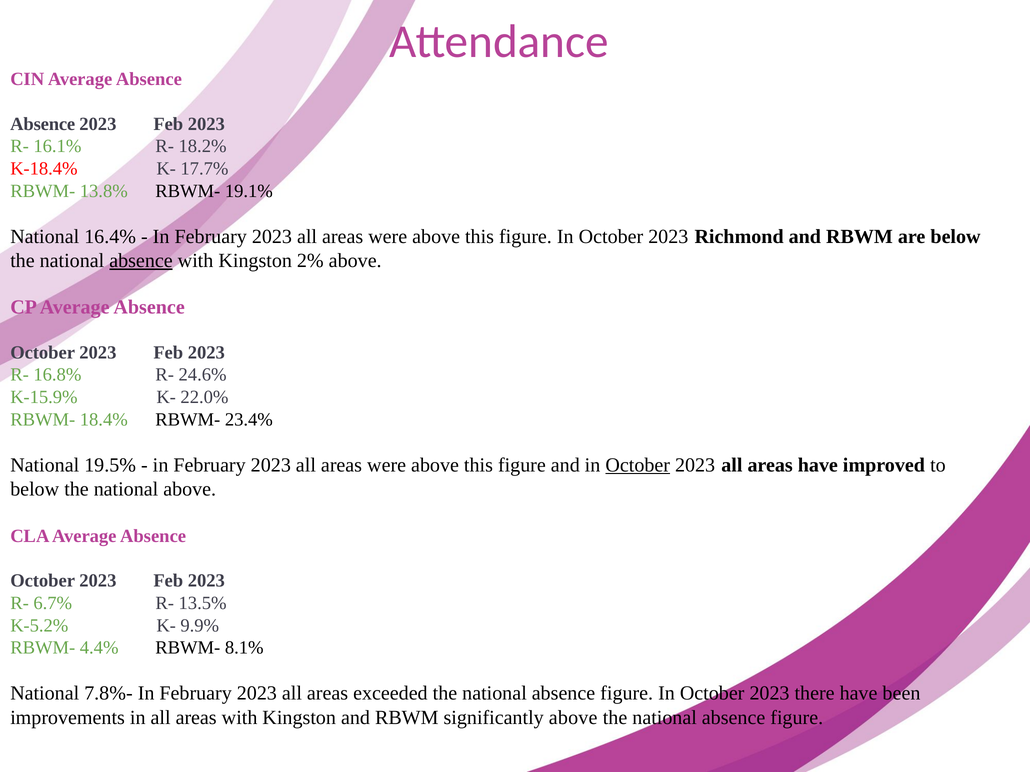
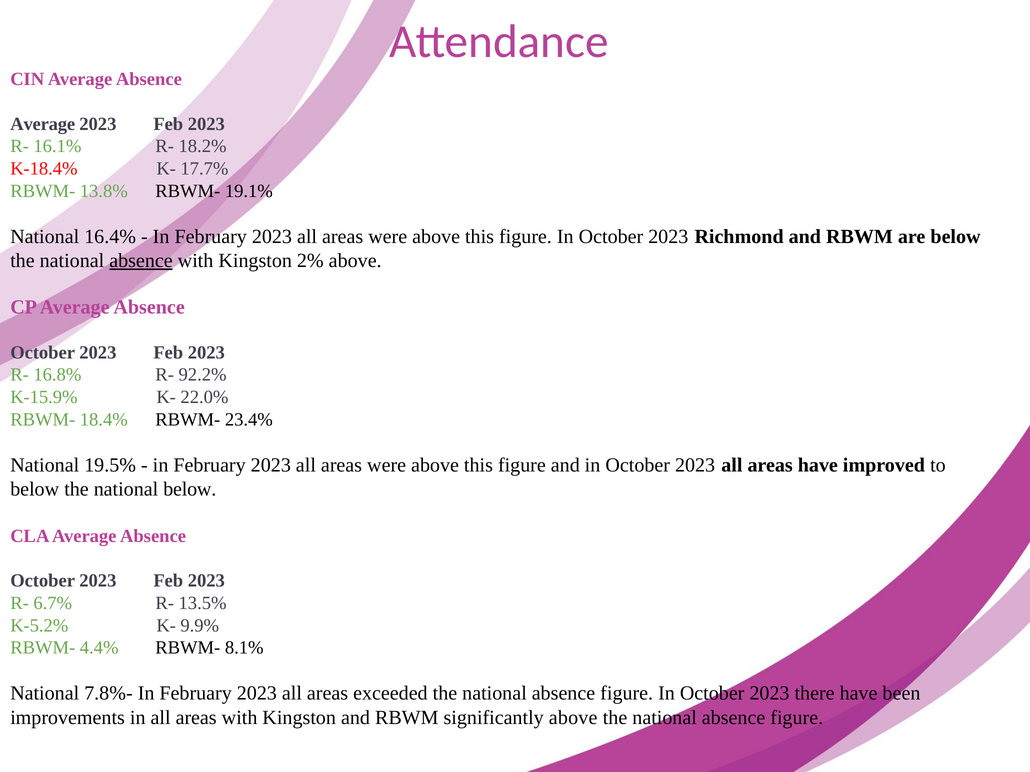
Absence at (43, 124): Absence -> Average
24.6%: 24.6% -> 92.2%
October at (638, 465) underline: present -> none
national above: above -> below
